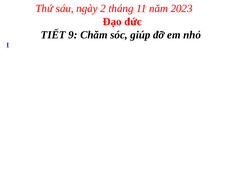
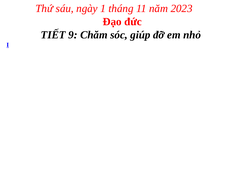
2: 2 -> 1
